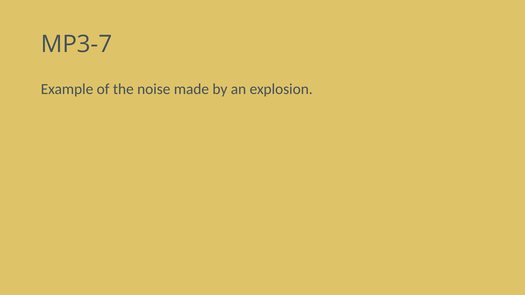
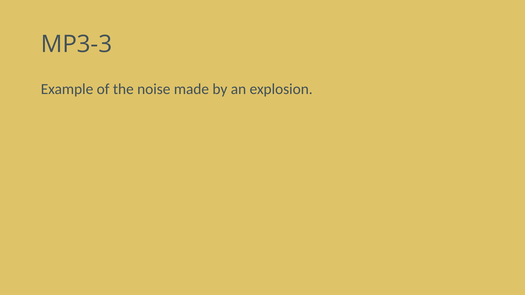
MP3-7: MP3-7 -> MP3-3
